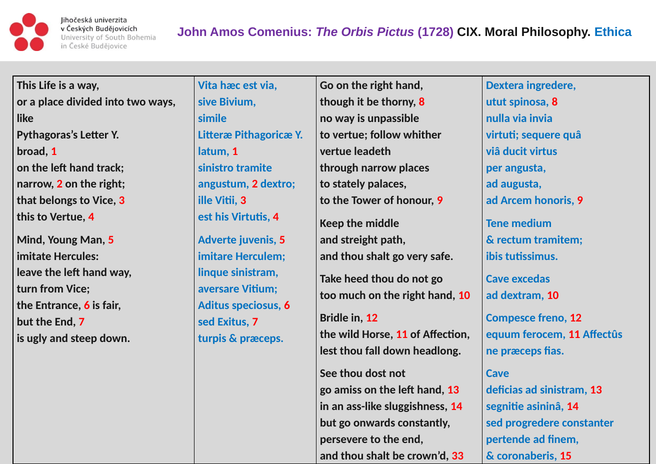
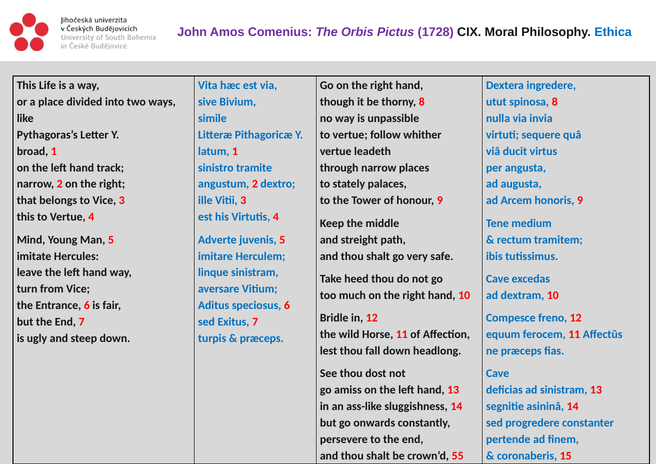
33: 33 -> 55
